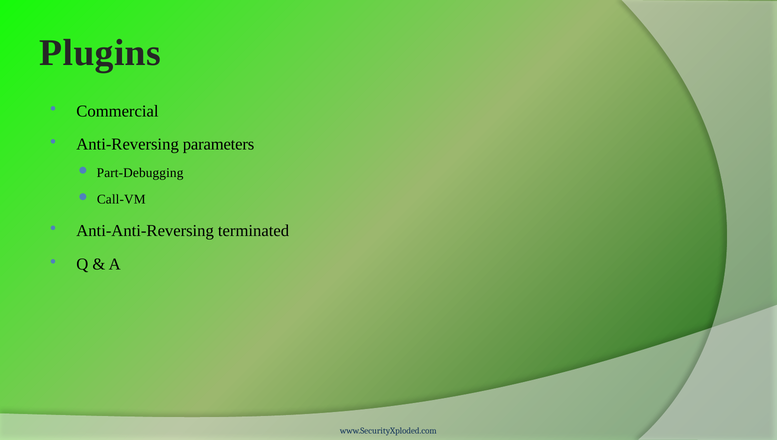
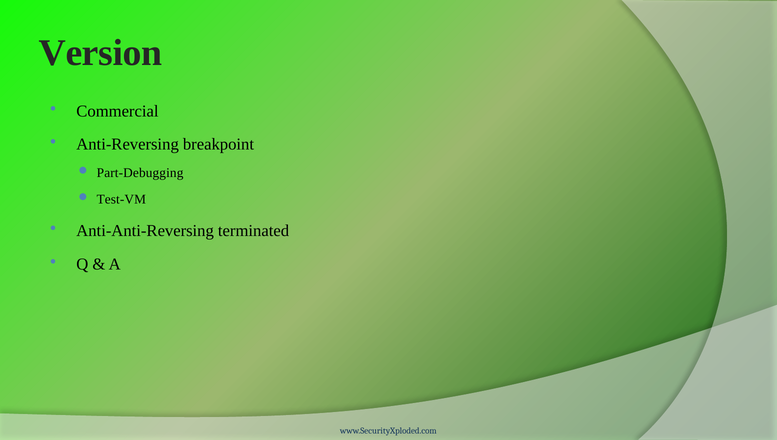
Plugins: Plugins -> Version
parameters: parameters -> breakpoint
Call-VM: Call-VM -> Test-VM
